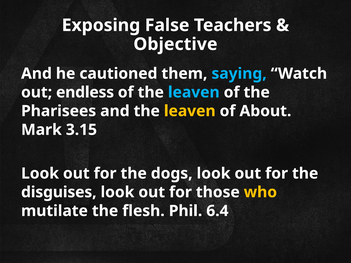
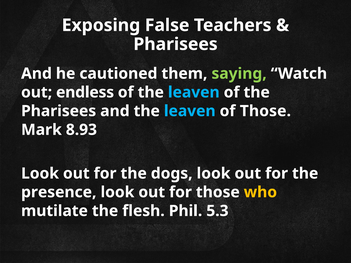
Objective at (175, 44): Objective -> Pharisees
saying colour: light blue -> light green
leaven at (190, 111) colour: yellow -> light blue
of About: About -> Those
3.15: 3.15 -> 8.93
disguises: disguises -> presence
6.4: 6.4 -> 5.3
